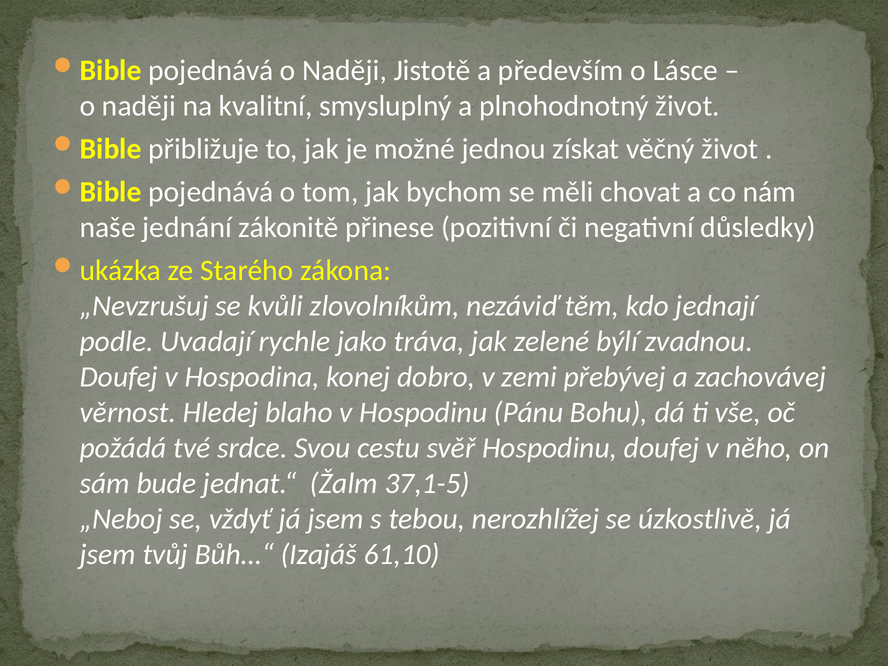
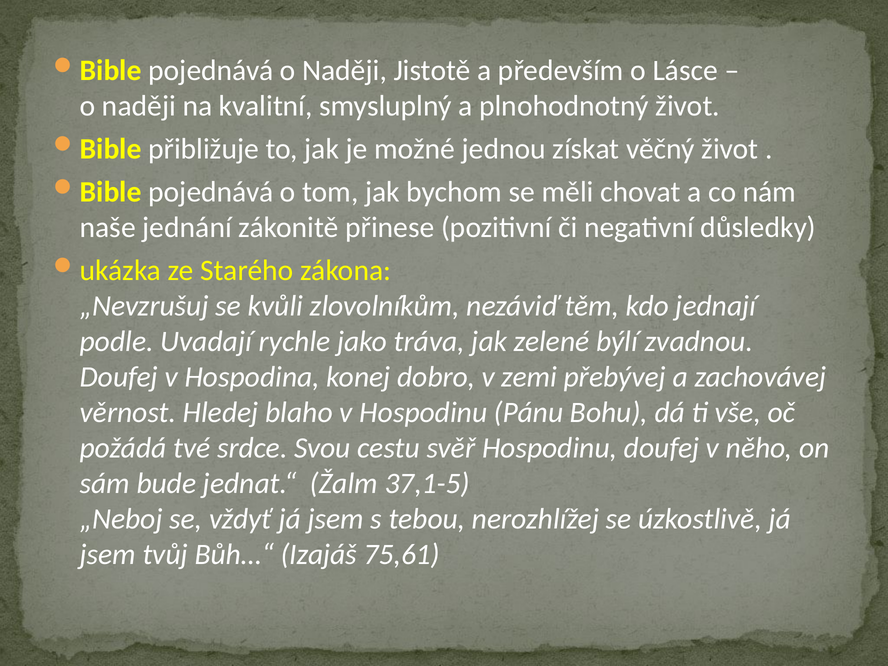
61,10: 61,10 -> 75,61
